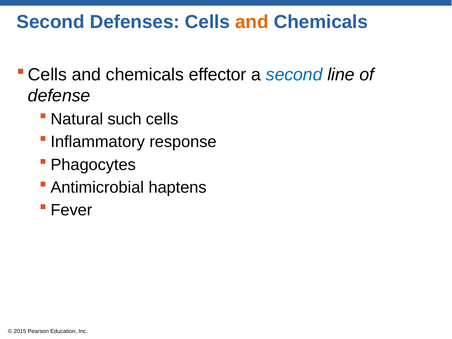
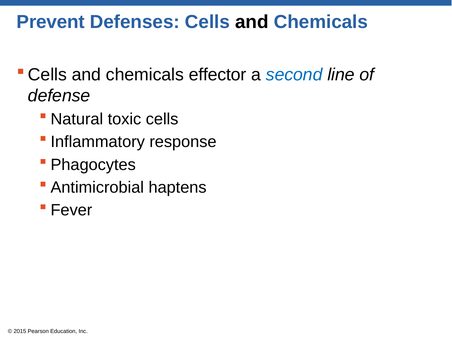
Second at (51, 22): Second -> Prevent
and at (252, 22) colour: orange -> black
such: such -> toxic
